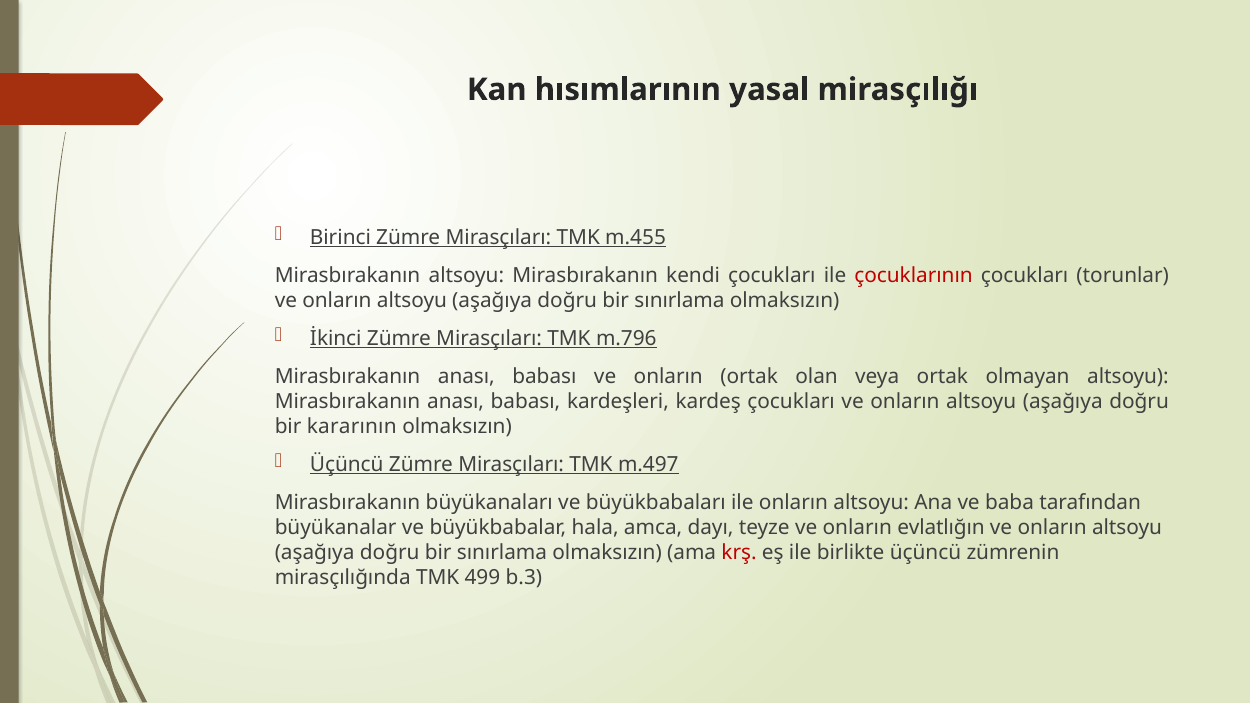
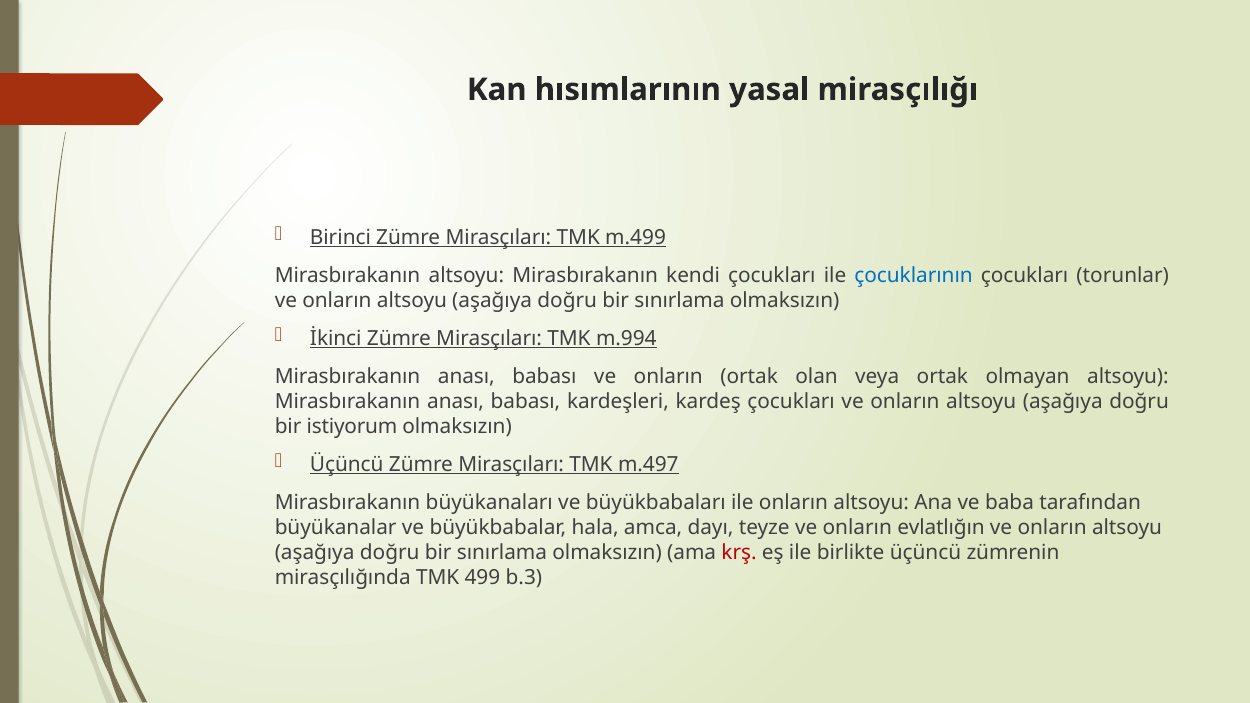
m.455: m.455 -> m.499
çocuklarının colour: red -> blue
m.796: m.796 -> m.994
kararının: kararının -> istiyorum
